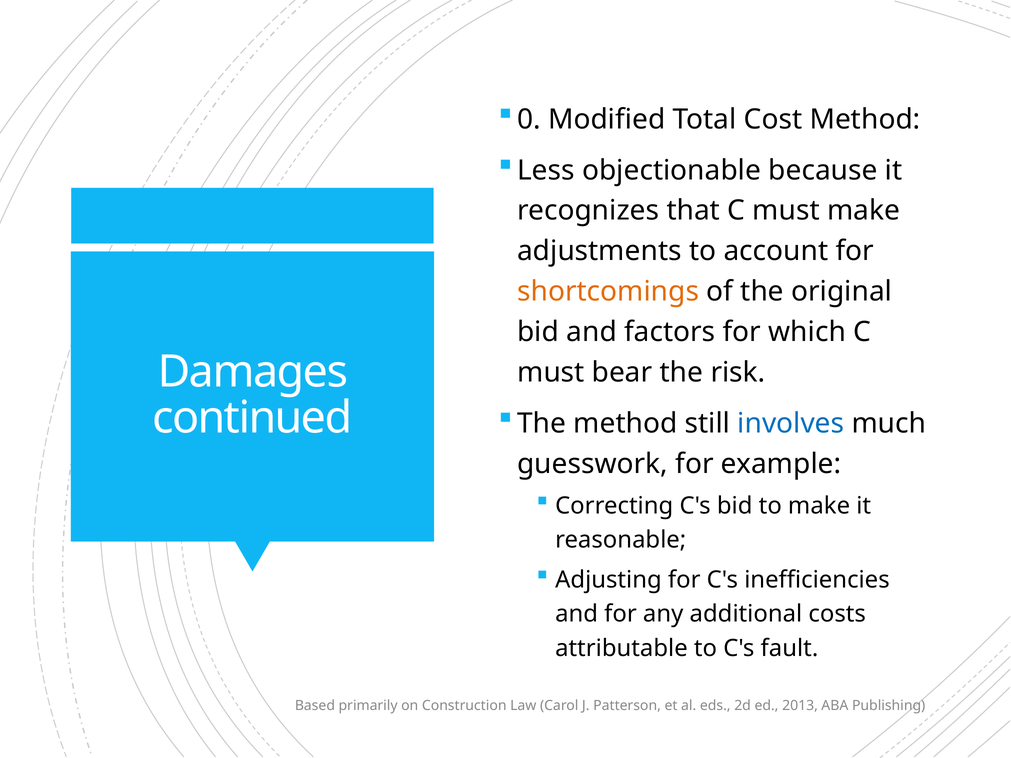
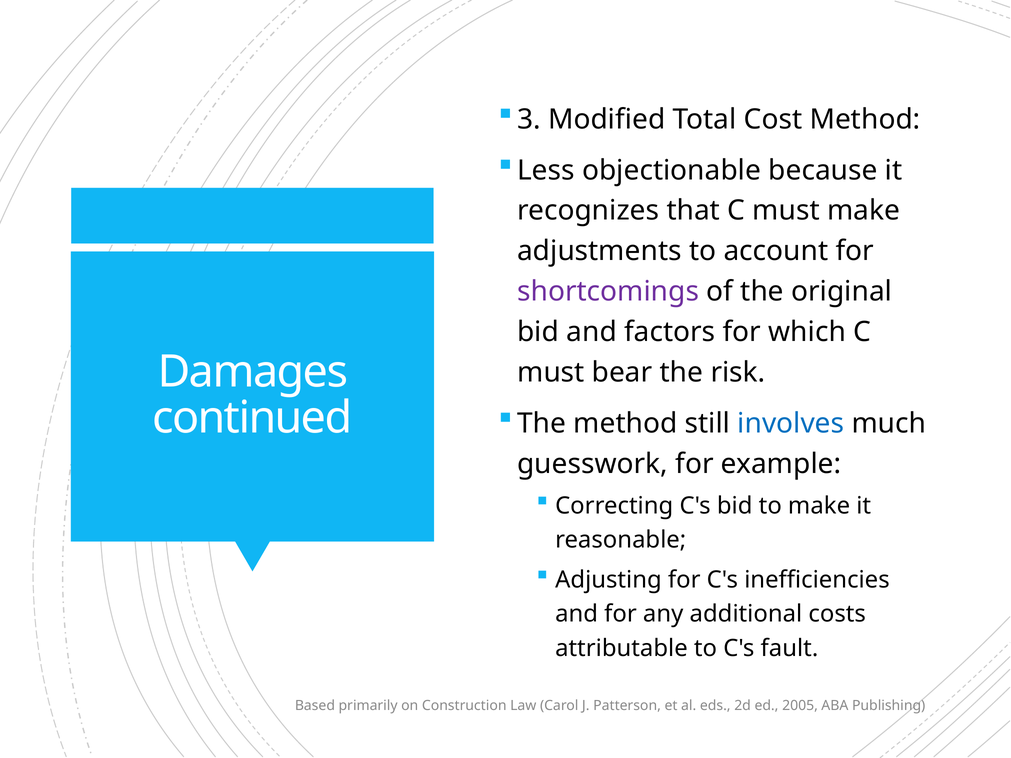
0: 0 -> 3
shortcomings colour: orange -> purple
2013: 2013 -> 2005
